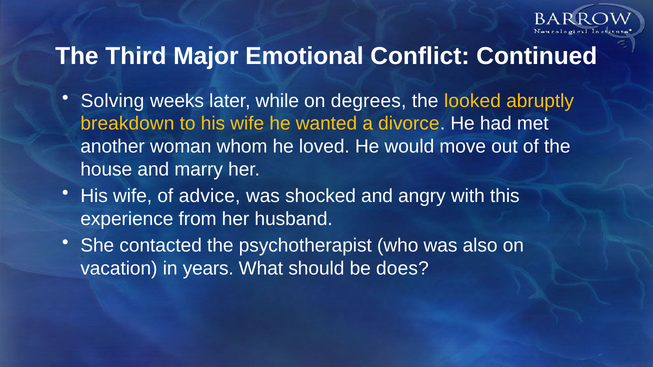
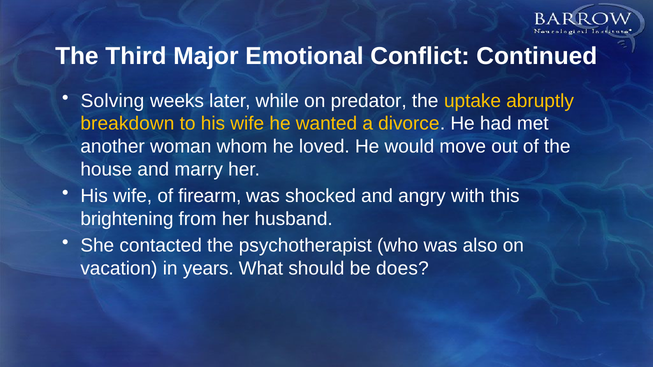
degrees: degrees -> predator
looked: looked -> uptake
advice: advice -> firearm
experience: experience -> brightening
